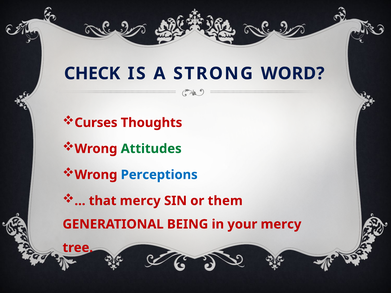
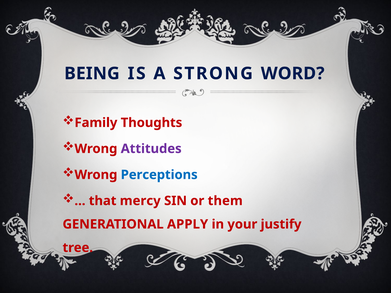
CHECK: CHECK -> BEING
Curses: Curses -> Family
Attitudes colour: green -> purple
BEING: BEING -> APPLY
your mercy: mercy -> justify
